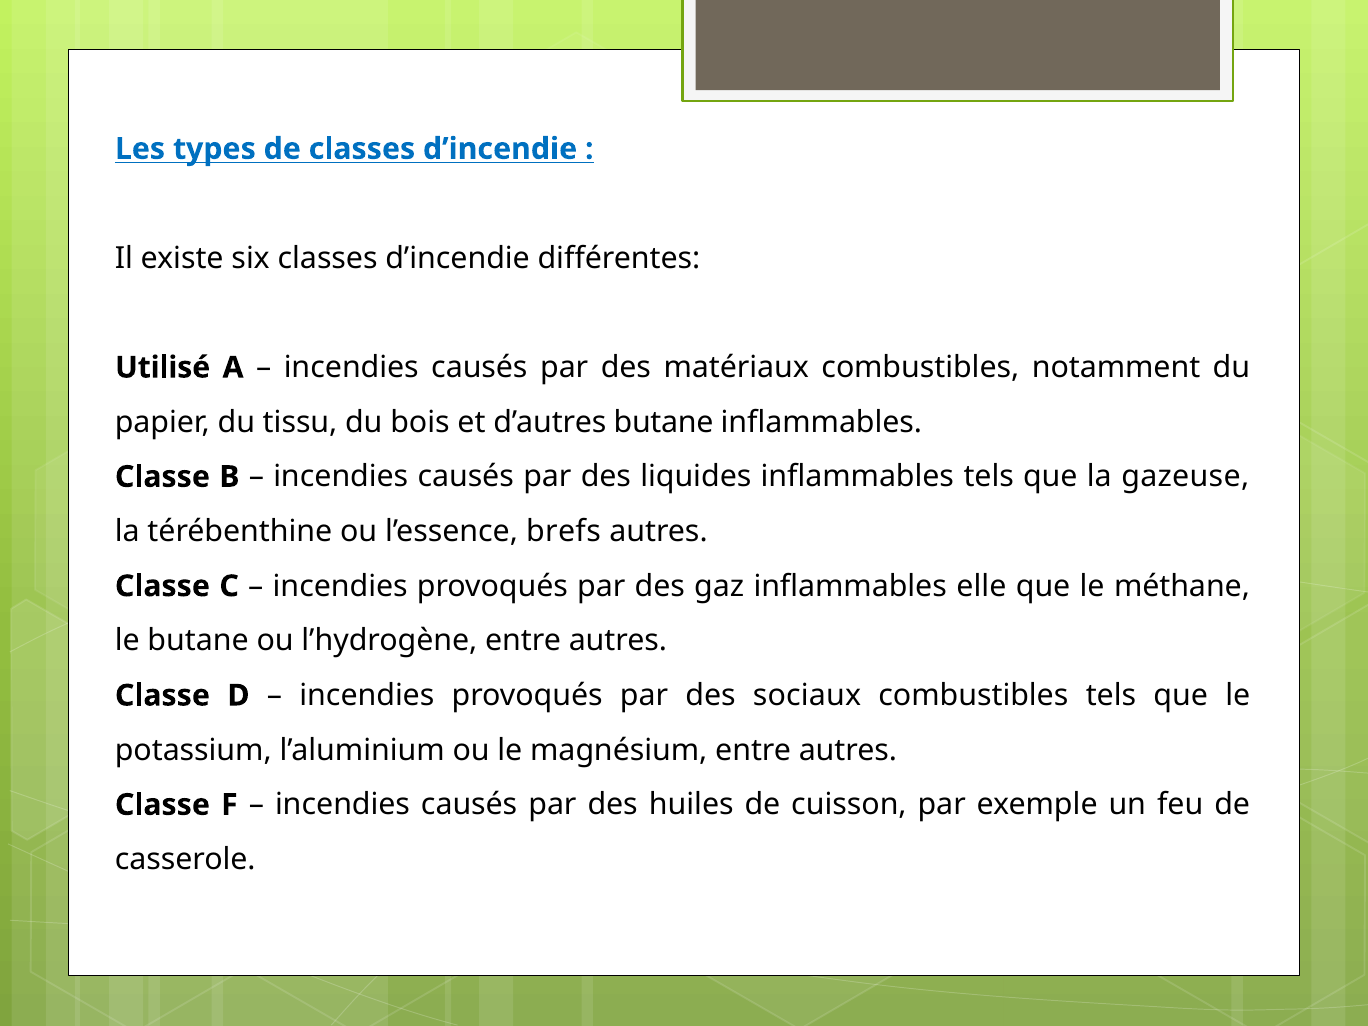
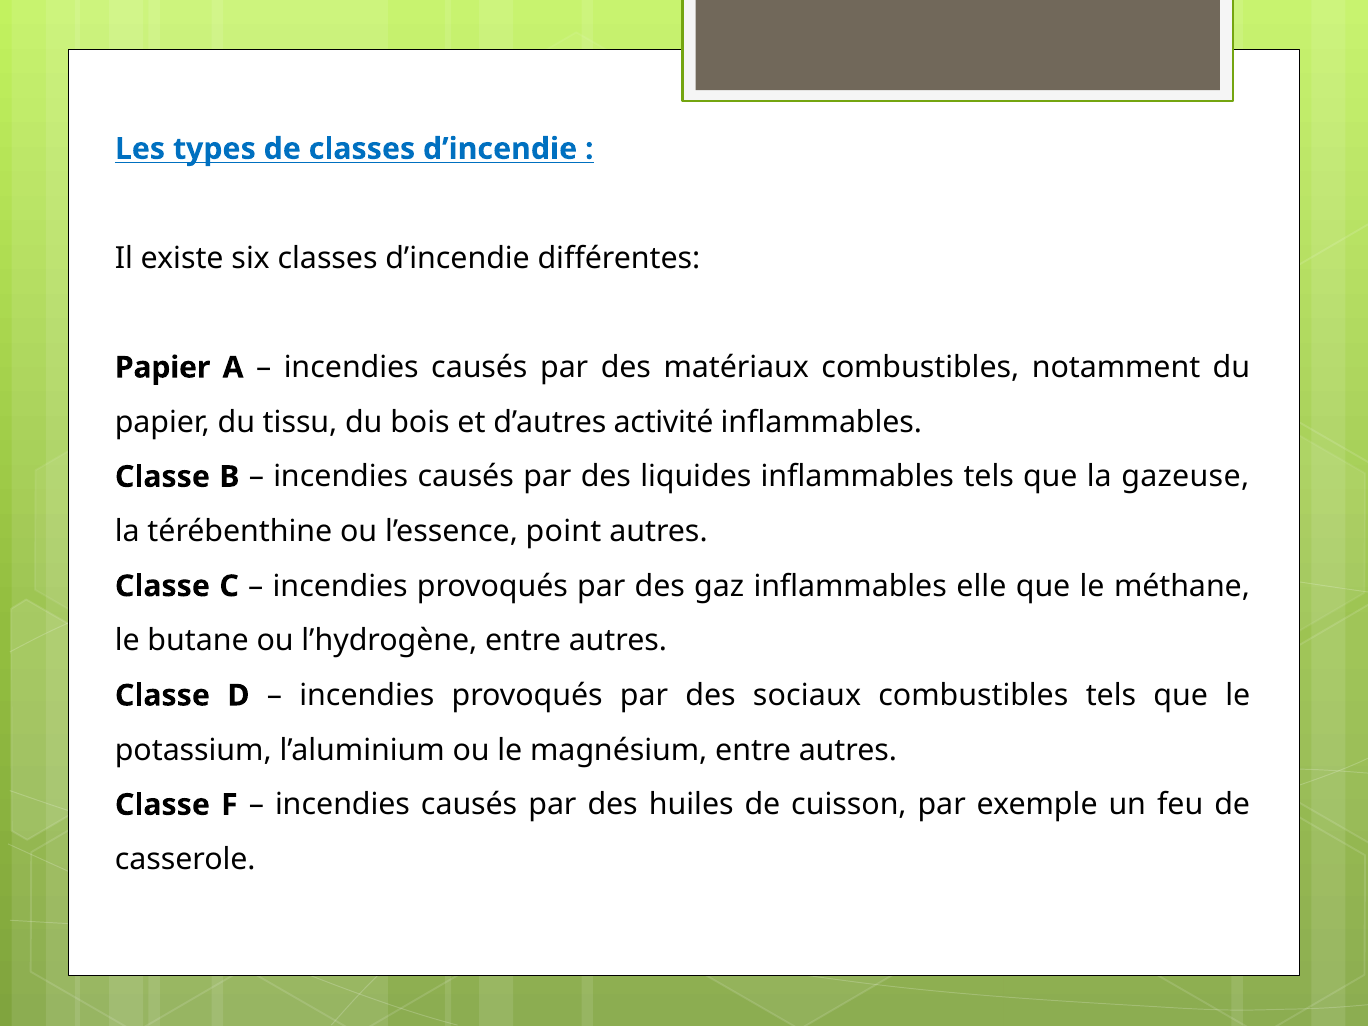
Utilisé at (163, 368): Utilisé -> Papier
d’autres butane: butane -> activité
brefs: brefs -> point
